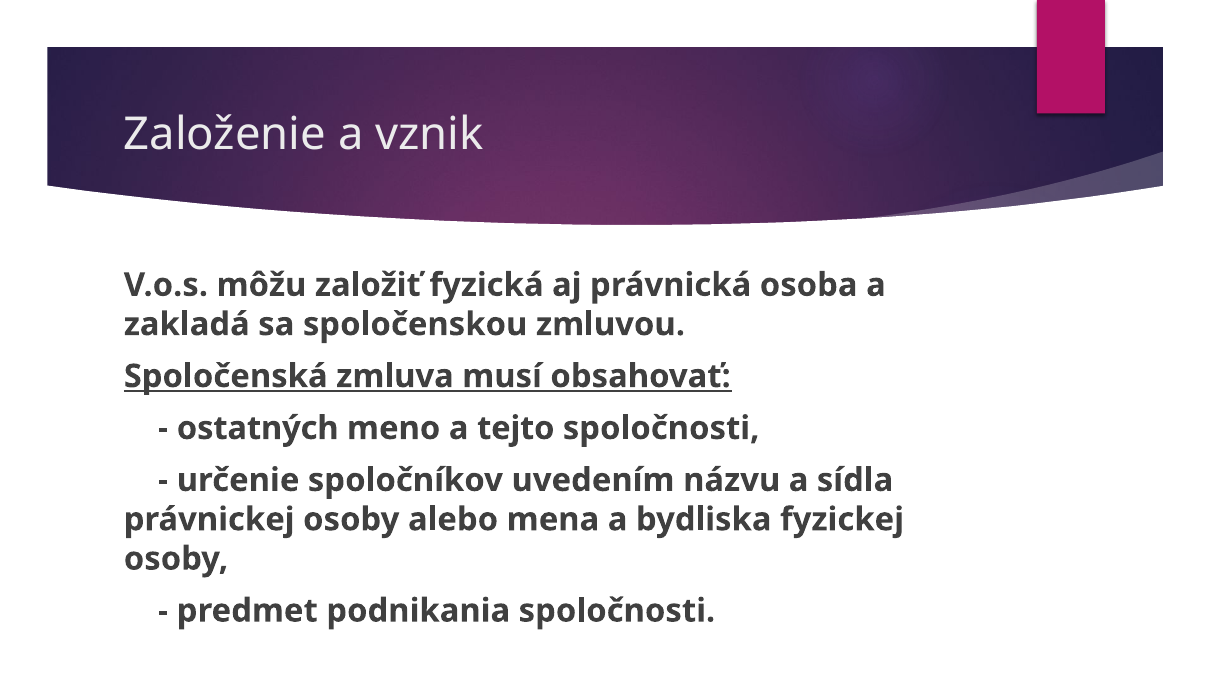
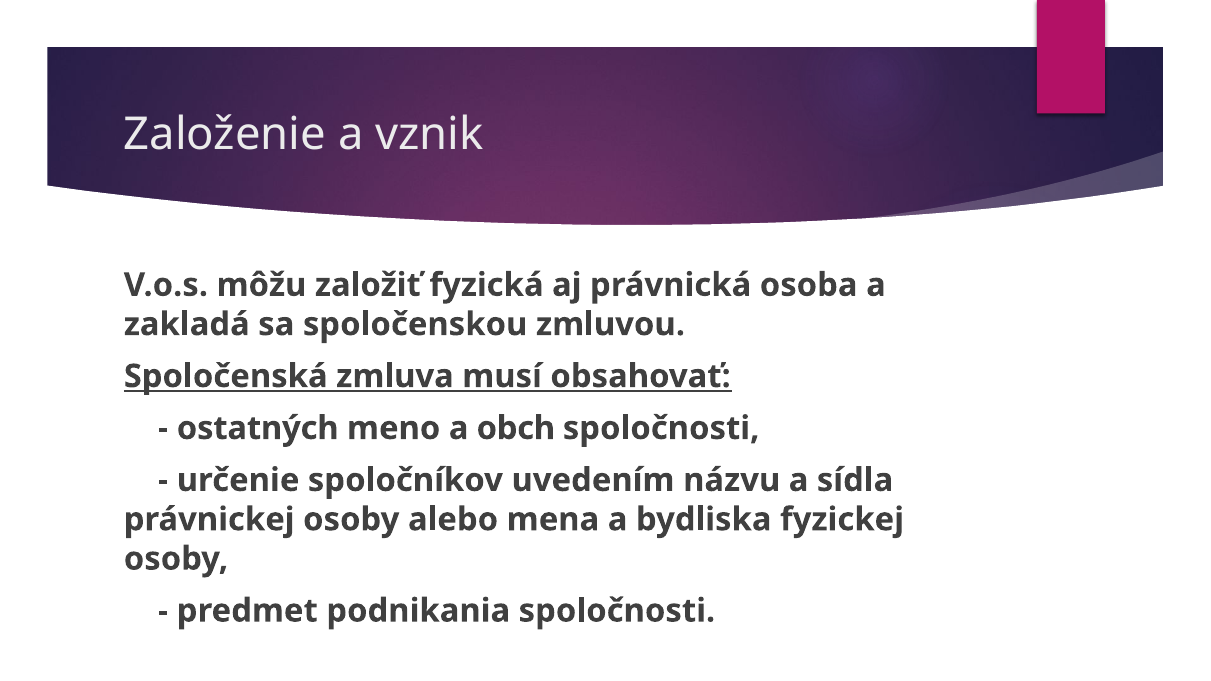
tejto: tejto -> obch
